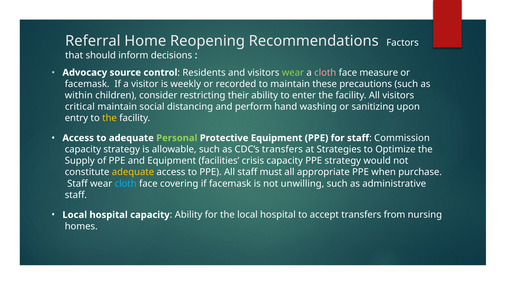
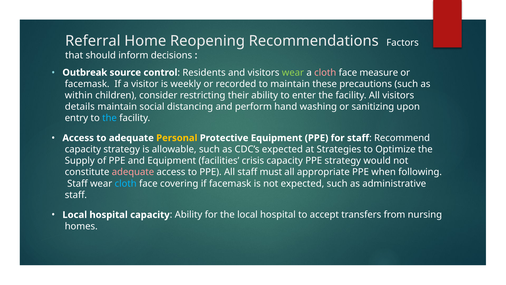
Advocacy: Advocacy -> Outbreak
critical: critical -> details
the at (110, 118) colour: yellow -> light blue
Personal colour: light green -> yellow
Commission: Commission -> Recommend
CDC’s transfers: transfers -> expected
adequate at (133, 172) colour: yellow -> pink
purchase: purchase -> following
not unwilling: unwilling -> expected
